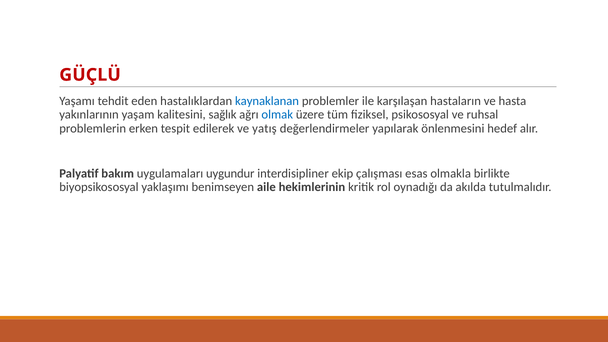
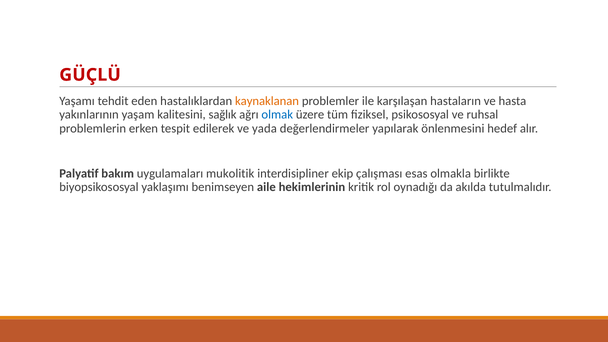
kaynaklanan colour: blue -> orange
yatış: yatış -> yada
uygundur: uygundur -> mukolitik
